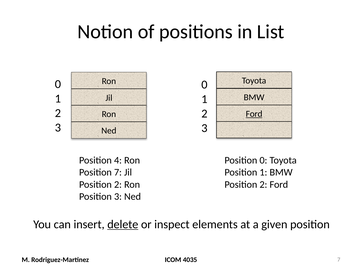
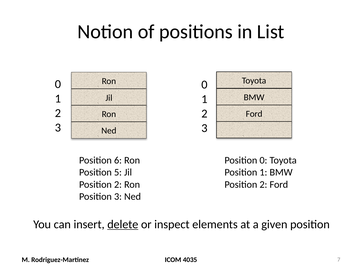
Ford at (254, 114) underline: present -> none
4: 4 -> 6
Position 7: 7 -> 5
